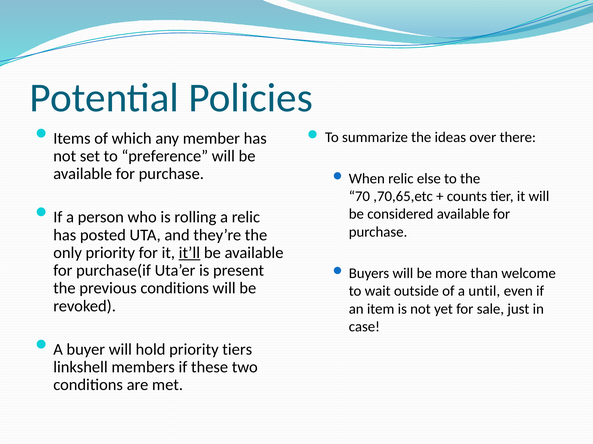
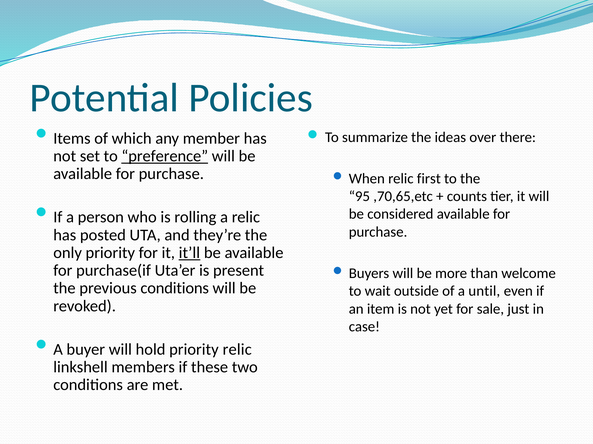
preference underline: none -> present
else: else -> first
70: 70 -> 95
priority tiers: tiers -> relic
